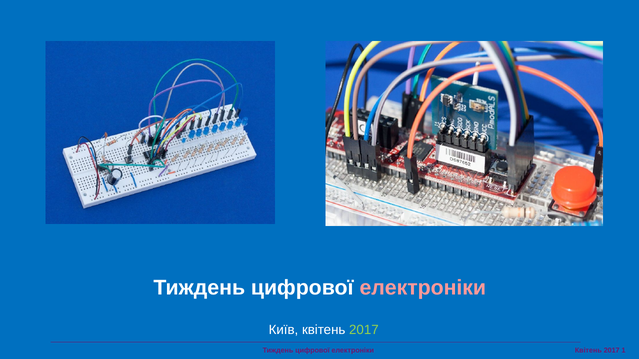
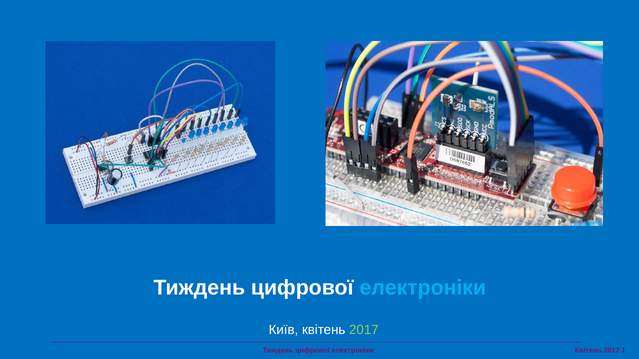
електроніки at (423, 288) colour: pink -> light blue
